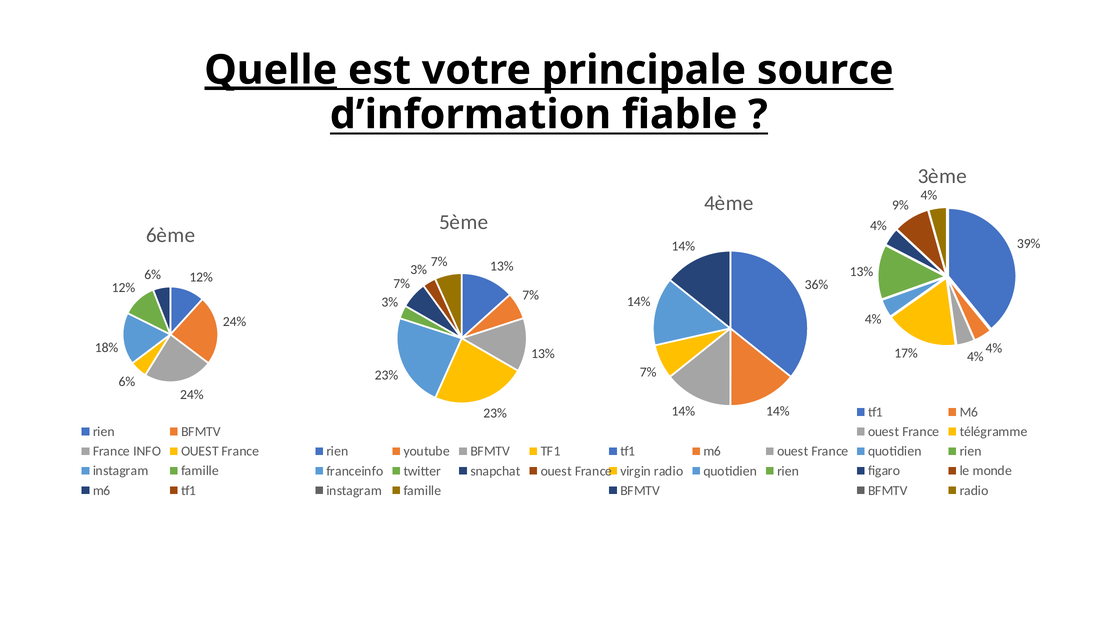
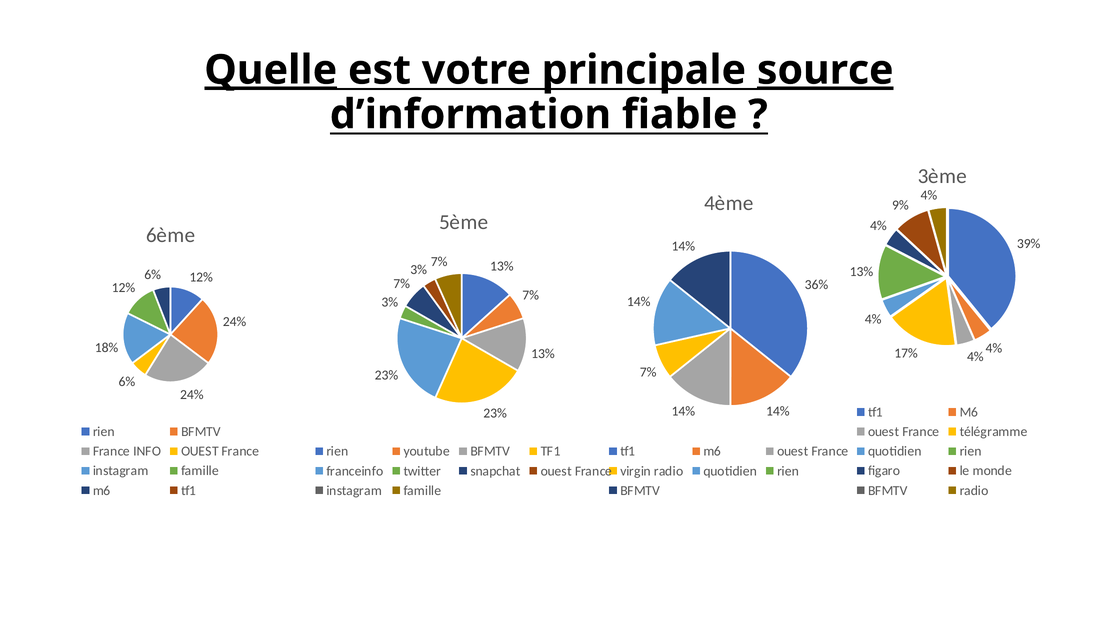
source underline: none -> present
